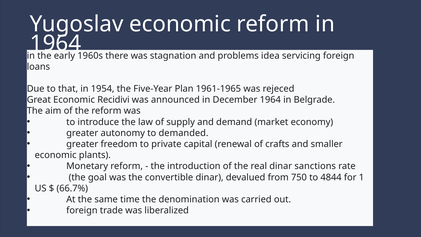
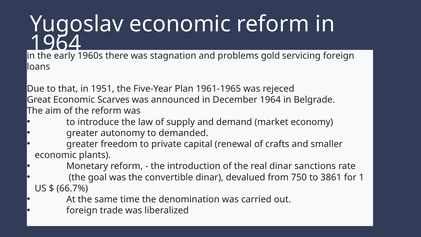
idea: idea -> gold
1954: 1954 -> 1951
Recidivi: Recidivi -> Scarves
4844: 4844 -> 3861
